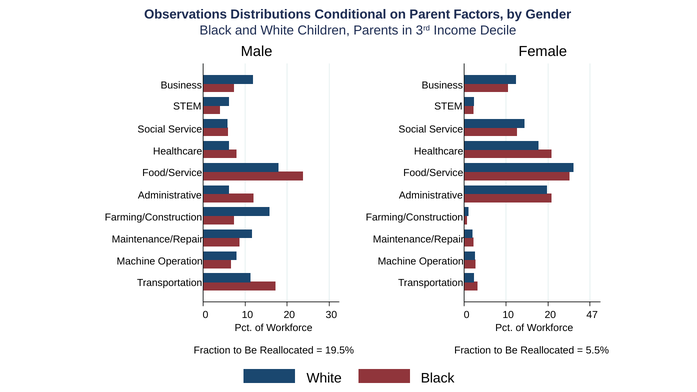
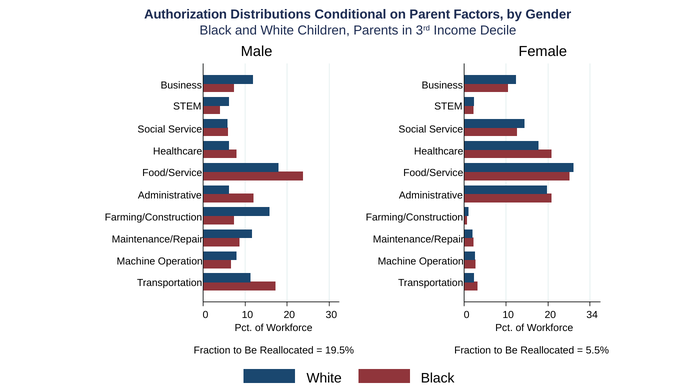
Observations: Observations -> Authorization
47: 47 -> 34
